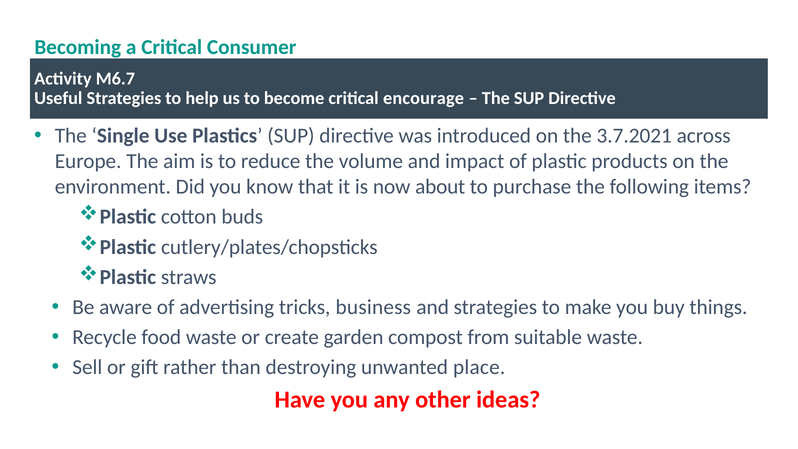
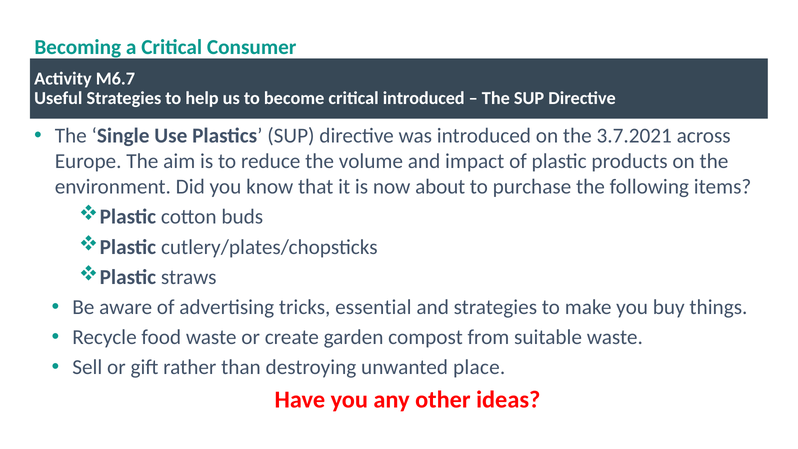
critical encourage: encourage -> introduced
business: business -> essential
